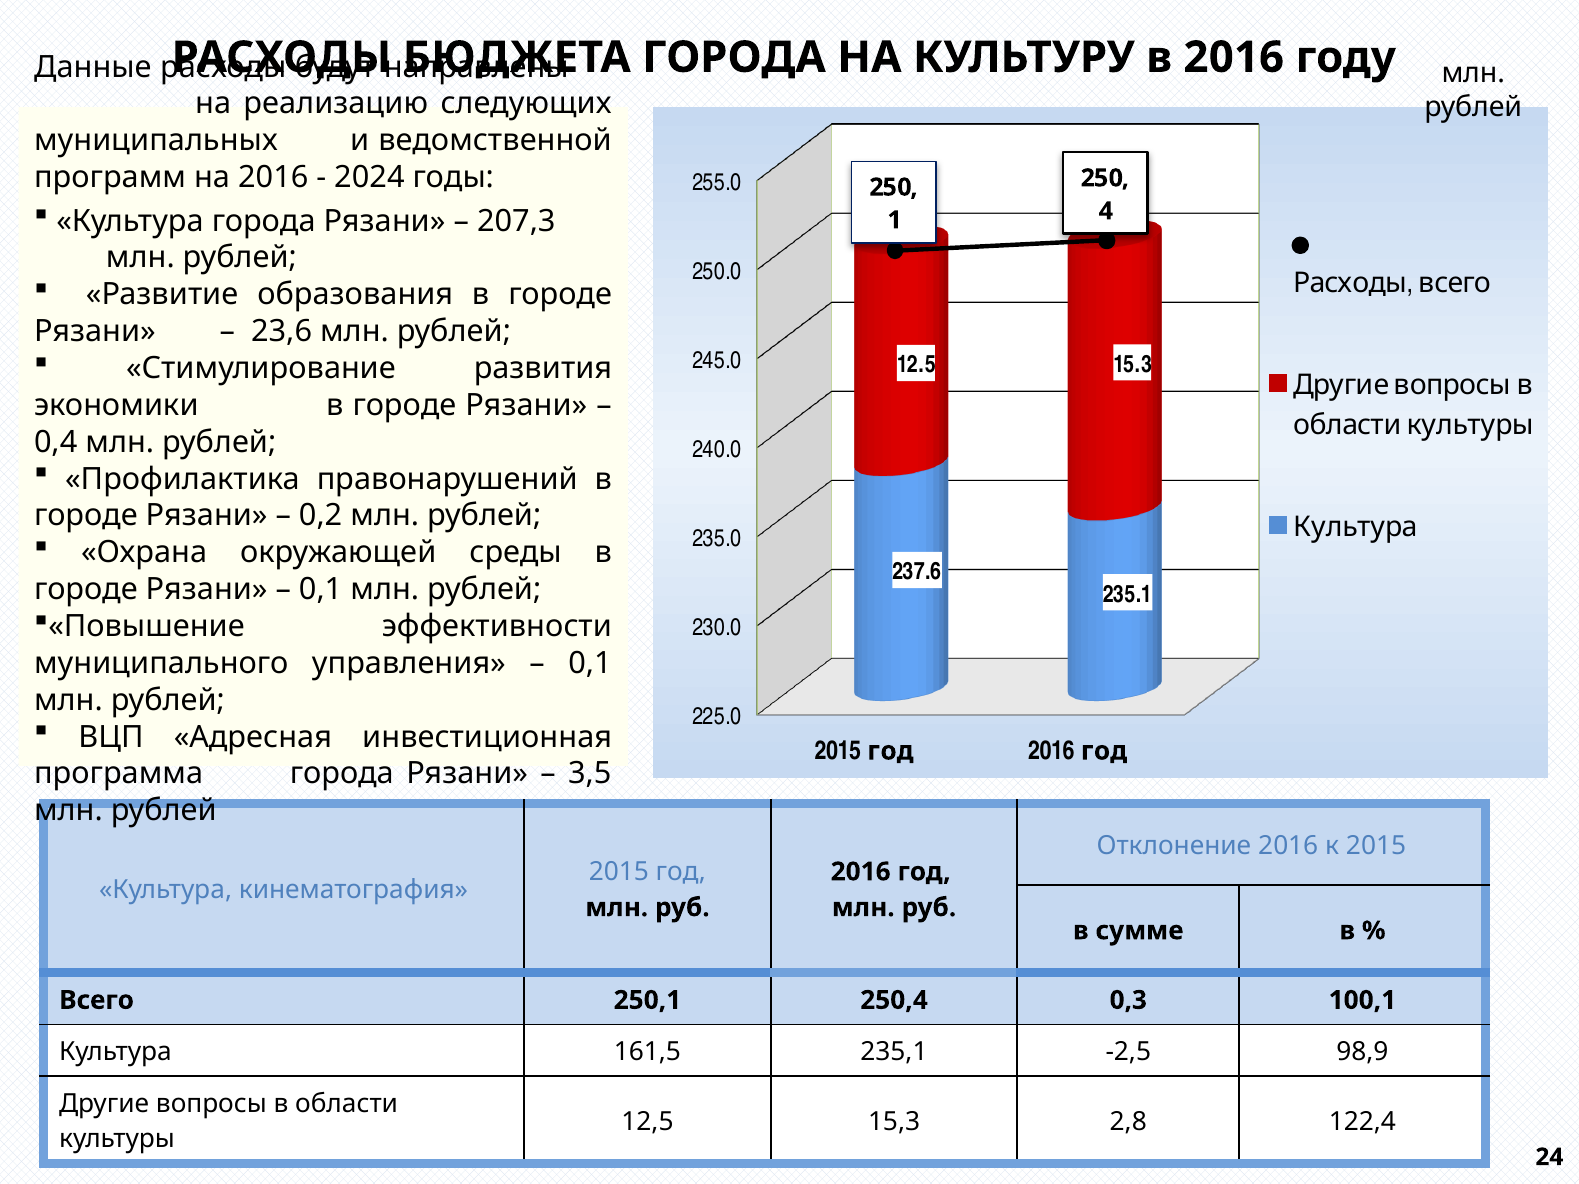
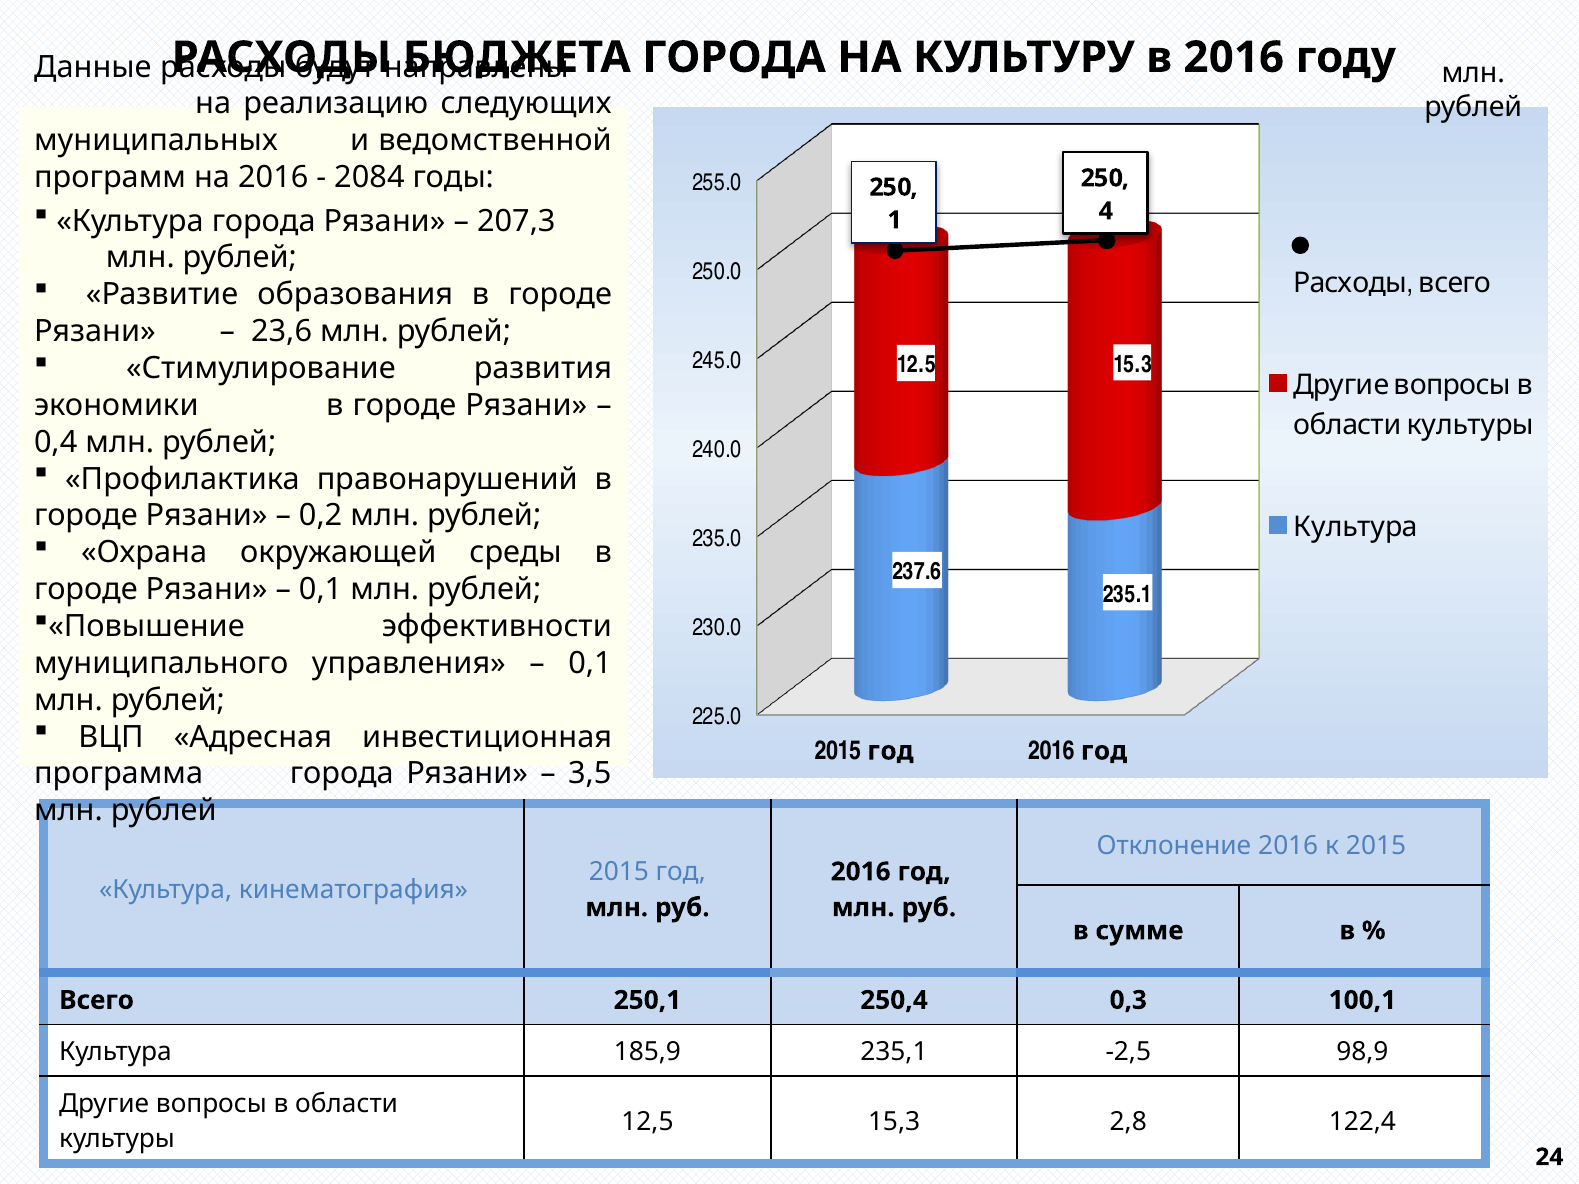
2024: 2024 -> 2084
161,5: 161,5 -> 185,9
